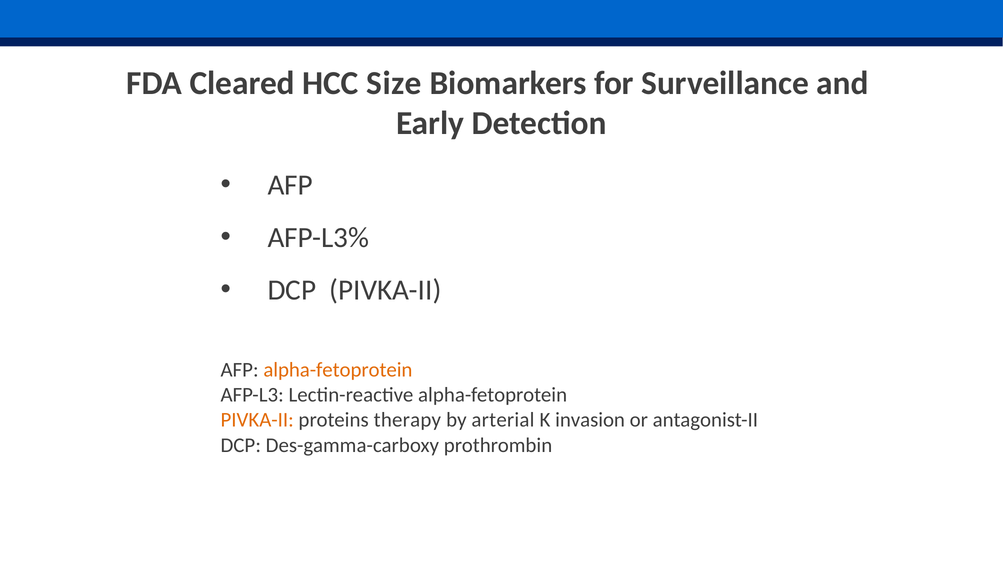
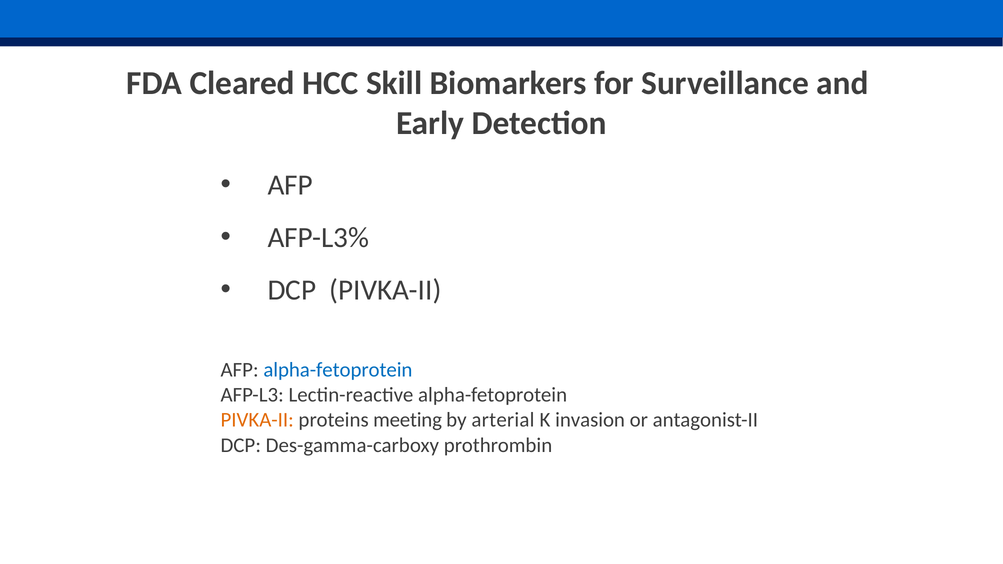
Size: Size -> Skill
alpha-fetoprotein at (338, 370) colour: orange -> blue
therapy: therapy -> meeting
